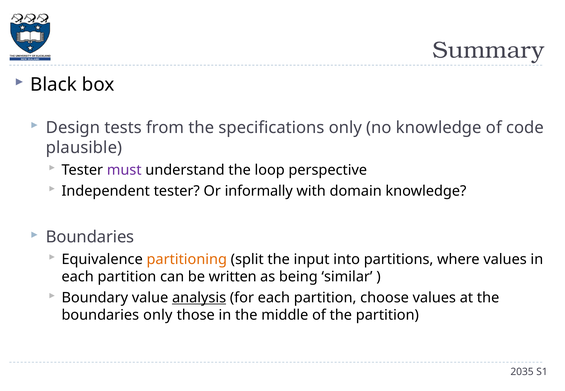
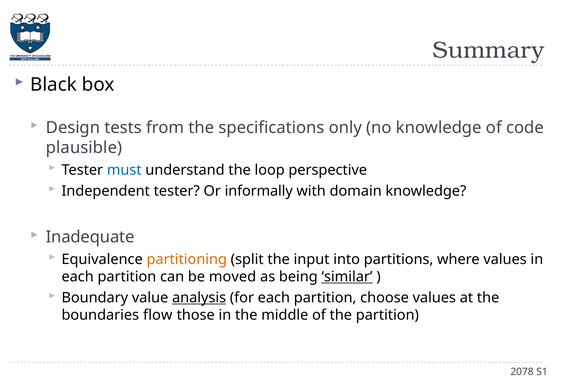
must colour: purple -> blue
Boundaries at (90, 237): Boundaries -> Inadequate
written: written -> moved
similar underline: none -> present
boundaries only: only -> flow
2035: 2035 -> 2078
